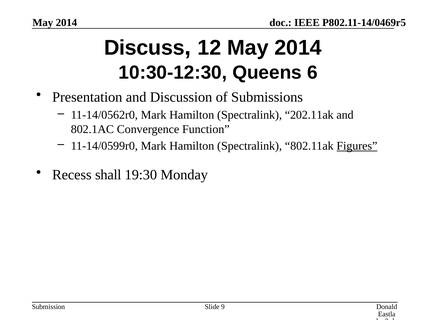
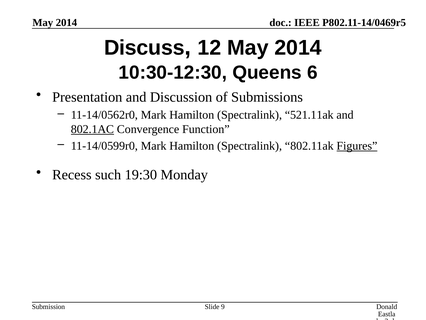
202.11ak: 202.11ak -> 521.11ak
802.1AC underline: none -> present
shall: shall -> such
